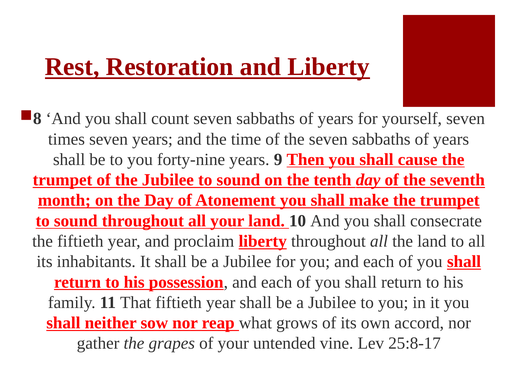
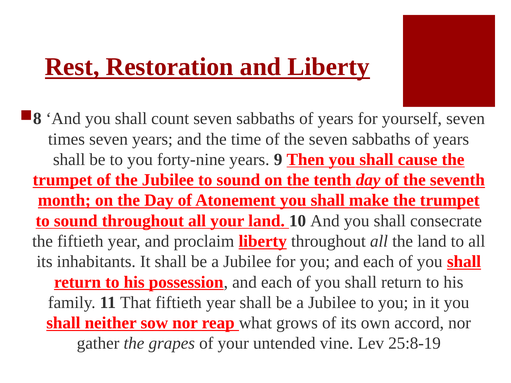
25:8-17: 25:8-17 -> 25:8-19
